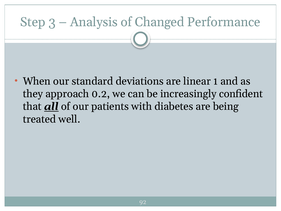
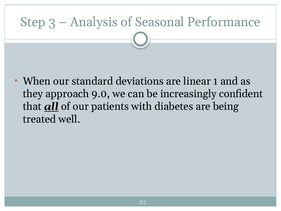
Changed: Changed -> Seasonal
0.2: 0.2 -> 9.0
